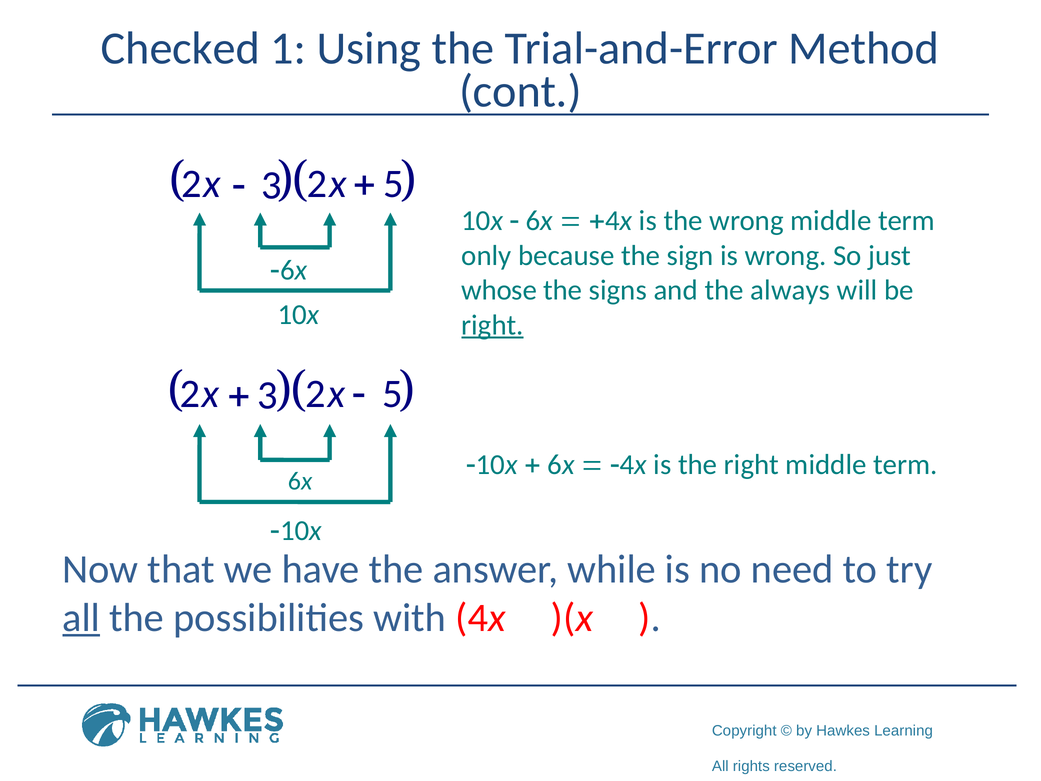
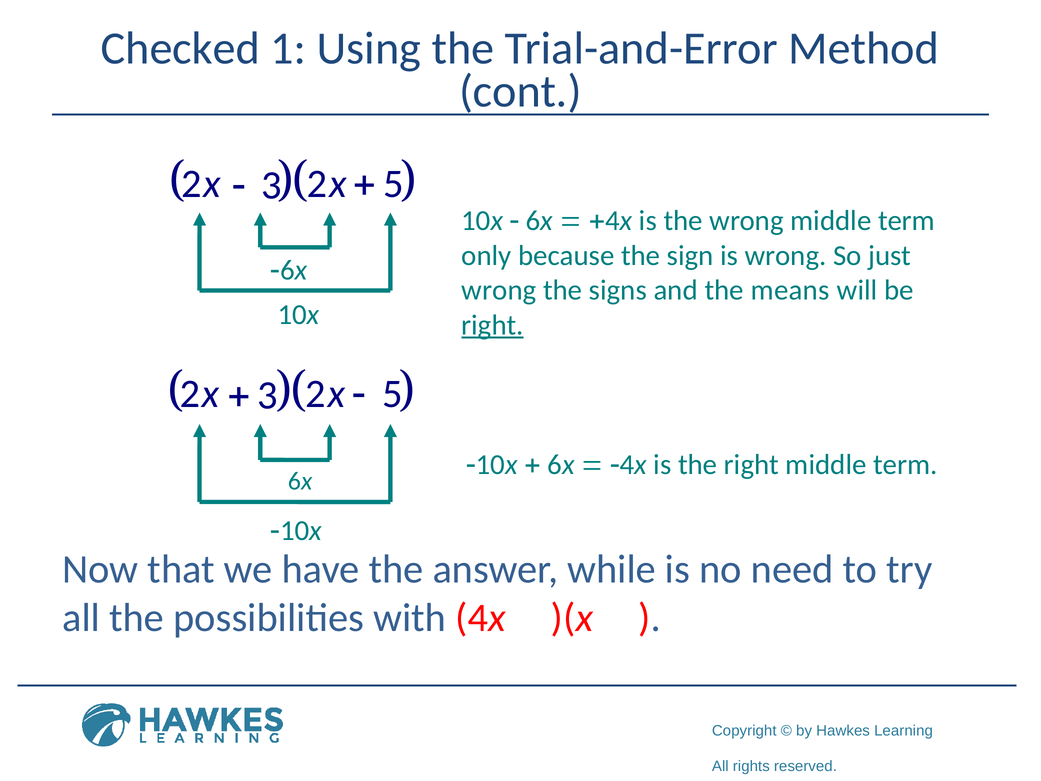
whose at (499, 290): whose -> wrong
always: always -> means
all at (81, 618) underline: present -> none
